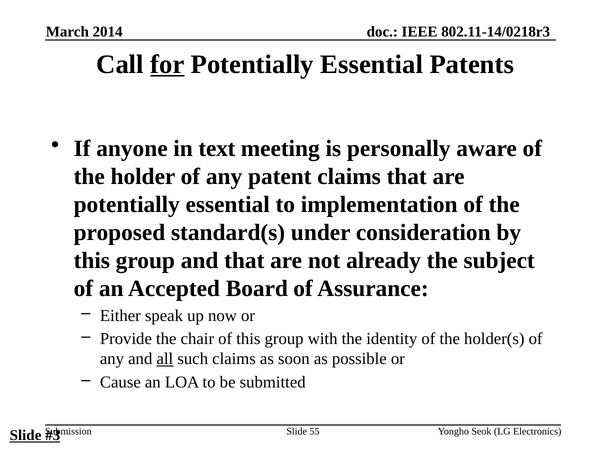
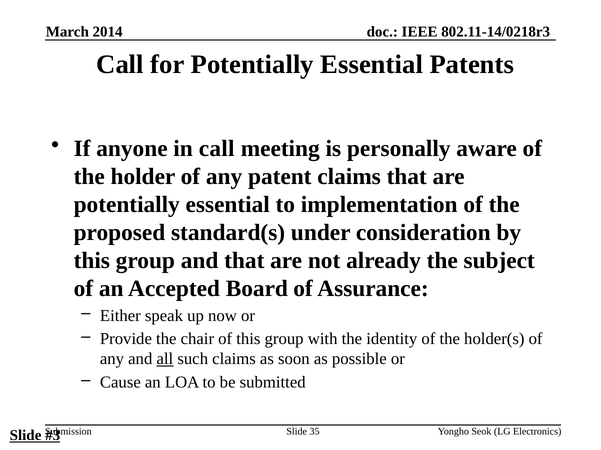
for underline: present -> none
in text: text -> call
55: 55 -> 35
